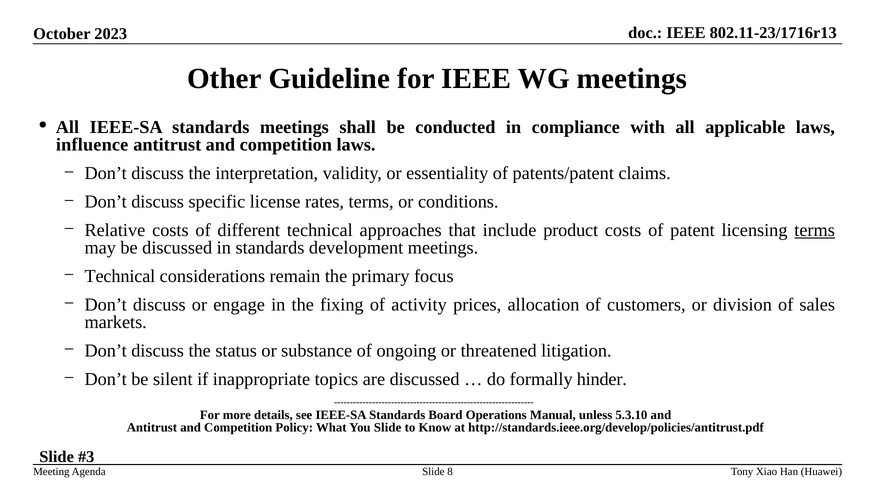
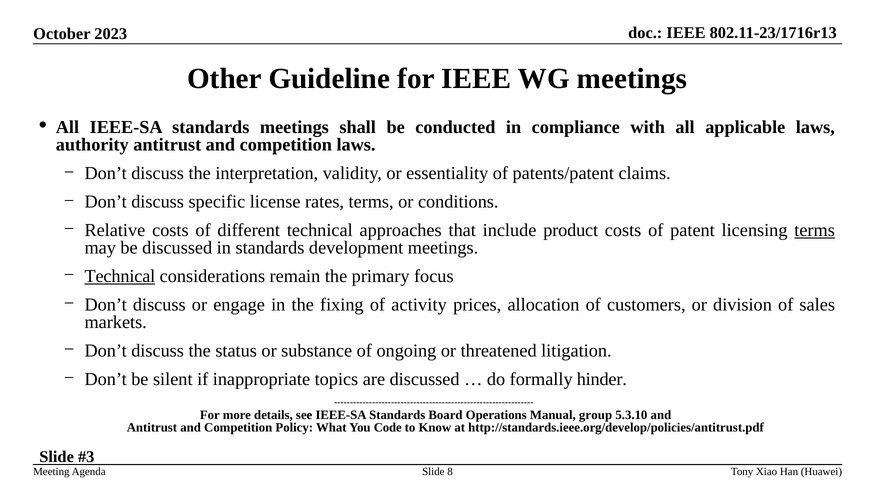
influence: influence -> authority
Technical at (120, 276) underline: none -> present
unless: unless -> group
You Slide: Slide -> Code
